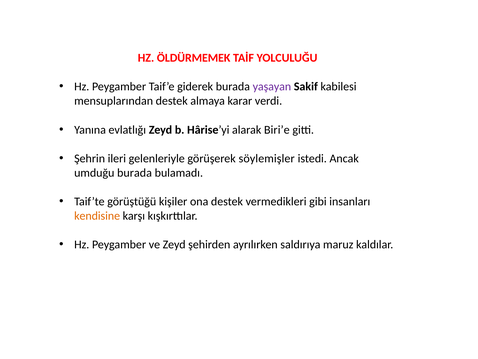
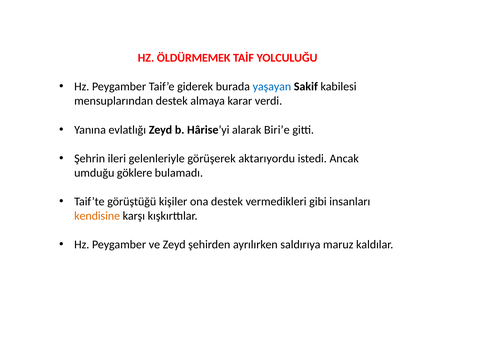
yaşayan colour: purple -> blue
söylemişler: söylemişler -> aktarıyordu
umduğu burada: burada -> göklere
